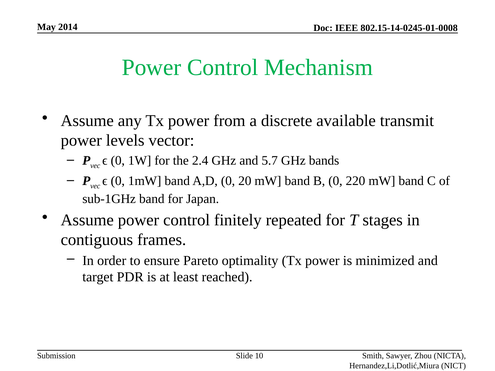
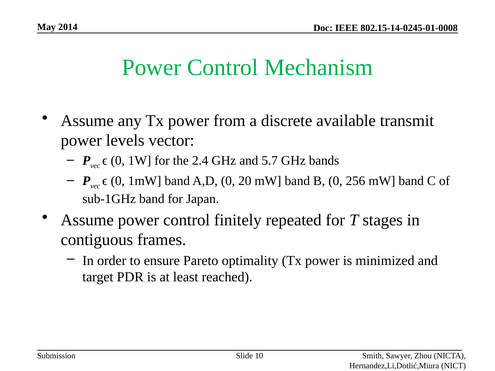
220: 220 -> 256
